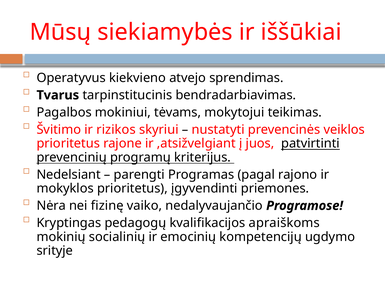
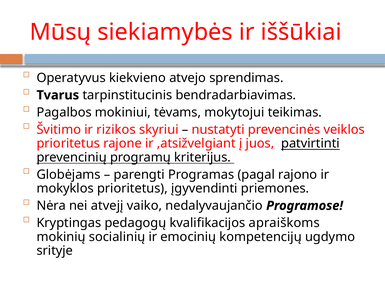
Nedelsiant: Nedelsiant -> Globėjams
fizinę: fizinę -> atvejį
